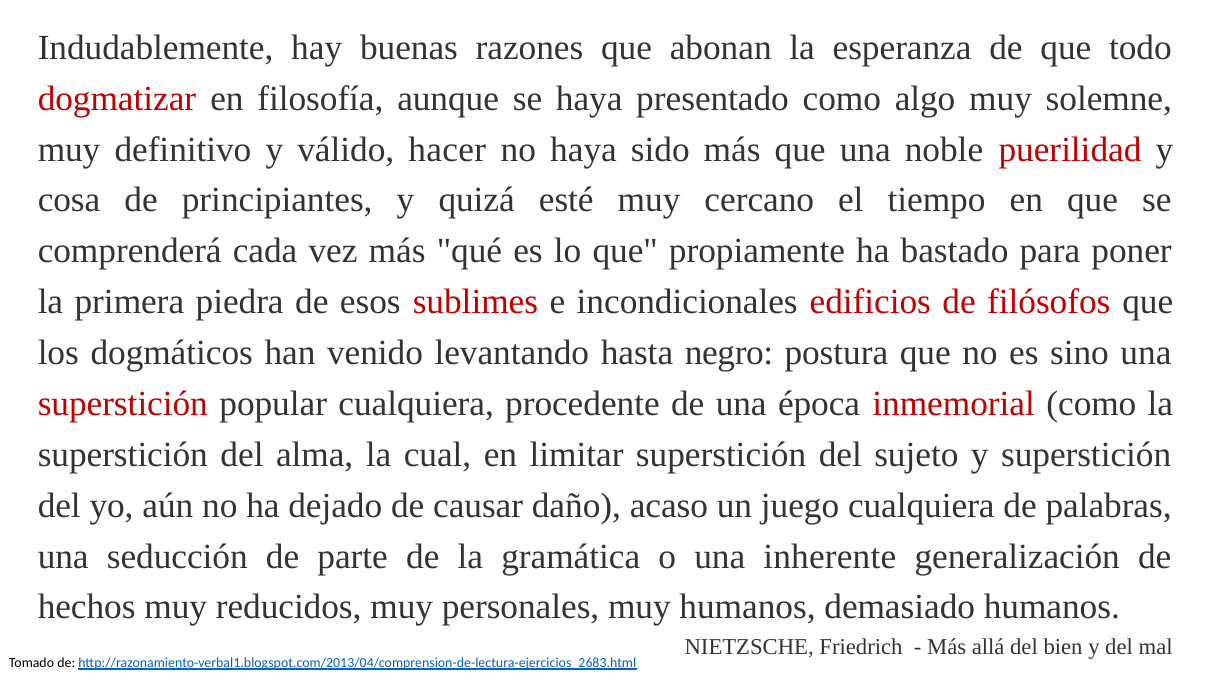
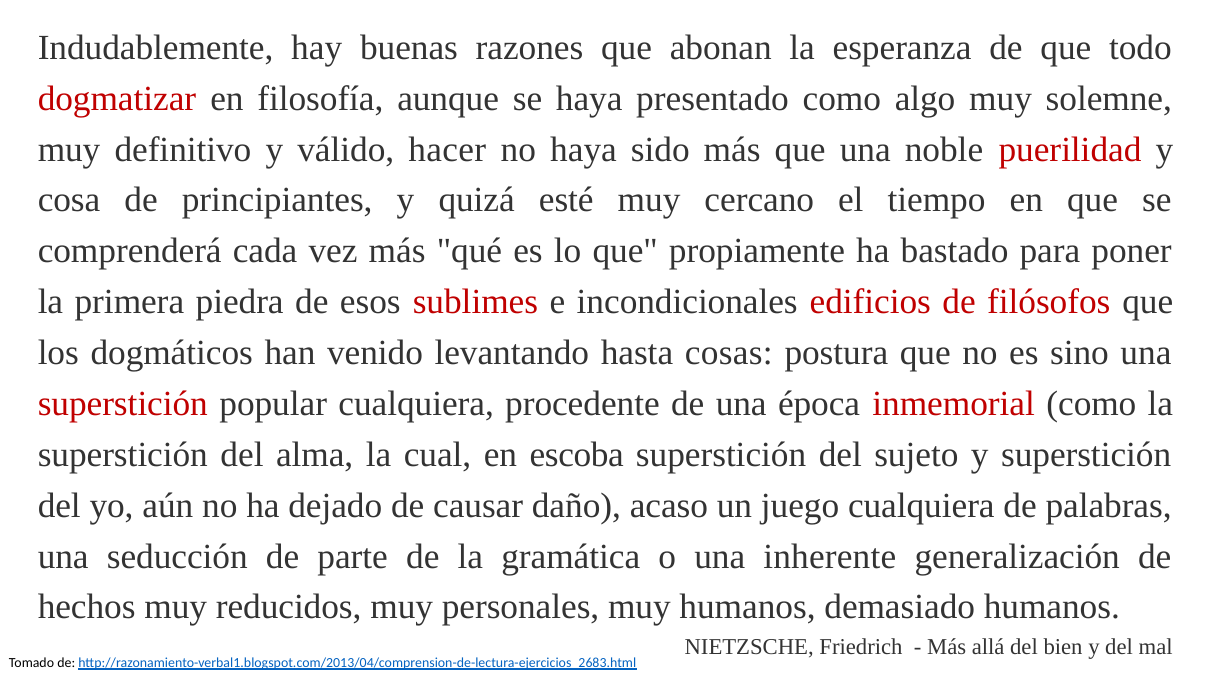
negro: negro -> cosas
limitar: limitar -> escoba
